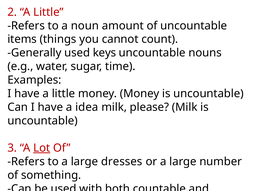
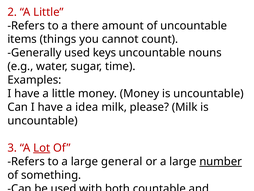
noun: noun -> there
dresses: dresses -> general
number underline: none -> present
